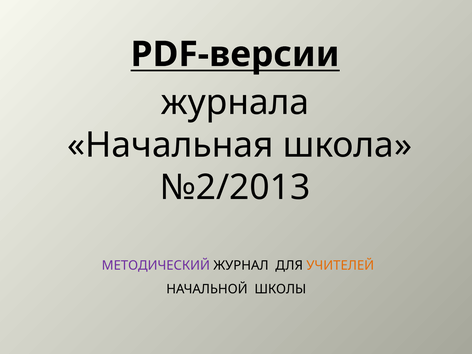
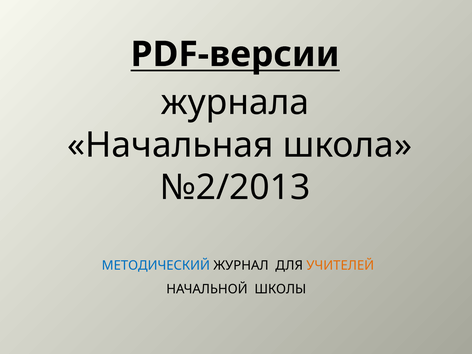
МЕТОДИЧЕСКИЙ colour: purple -> blue
